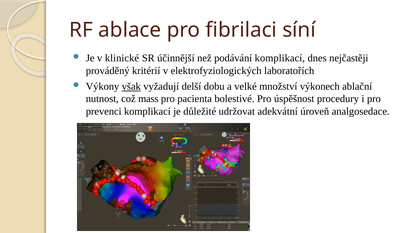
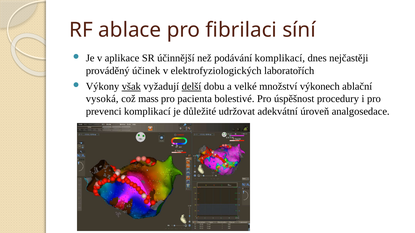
klinické: klinické -> aplikace
kritérií: kritérií -> účinek
delší underline: none -> present
nutnost: nutnost -> vysoká
